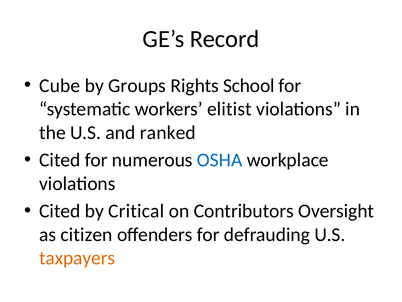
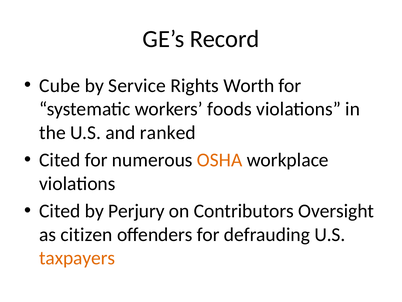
Groups: Groups -> Service
School: School -> Worth
elitist: elitist -> foods
OSHA colour: blue -> orange
Critical: Critical -> Perjury
